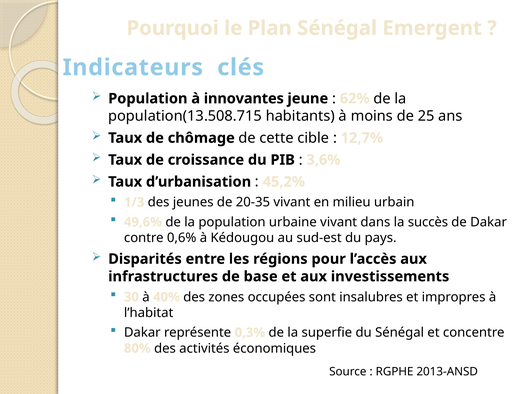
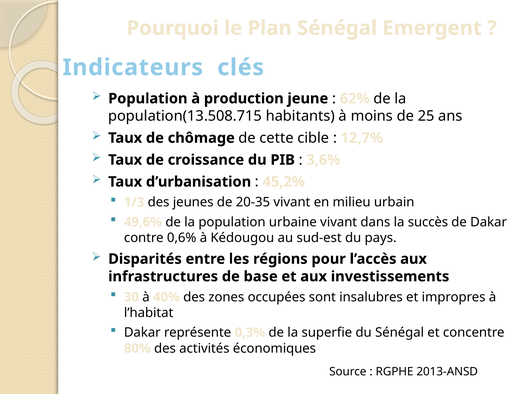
innovantes: innovantes -> production
